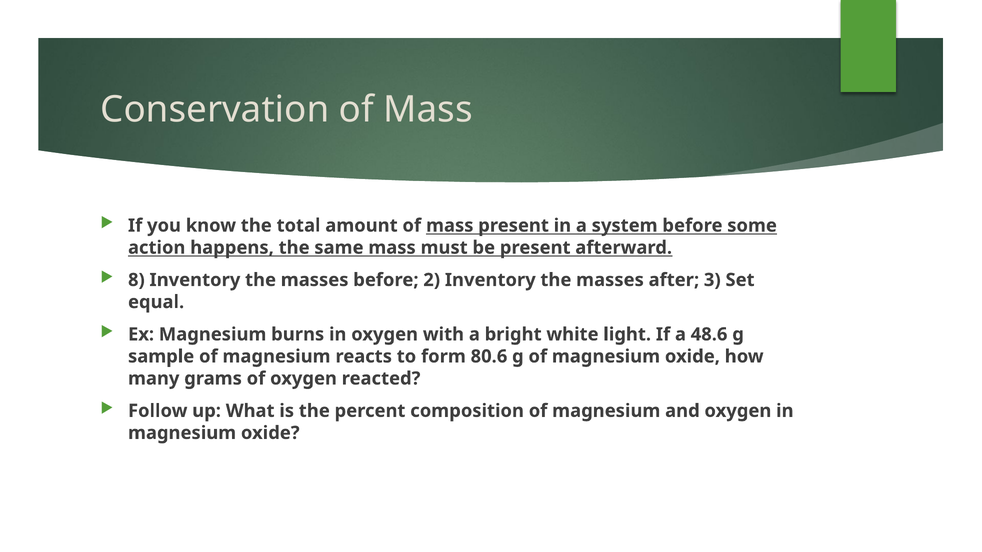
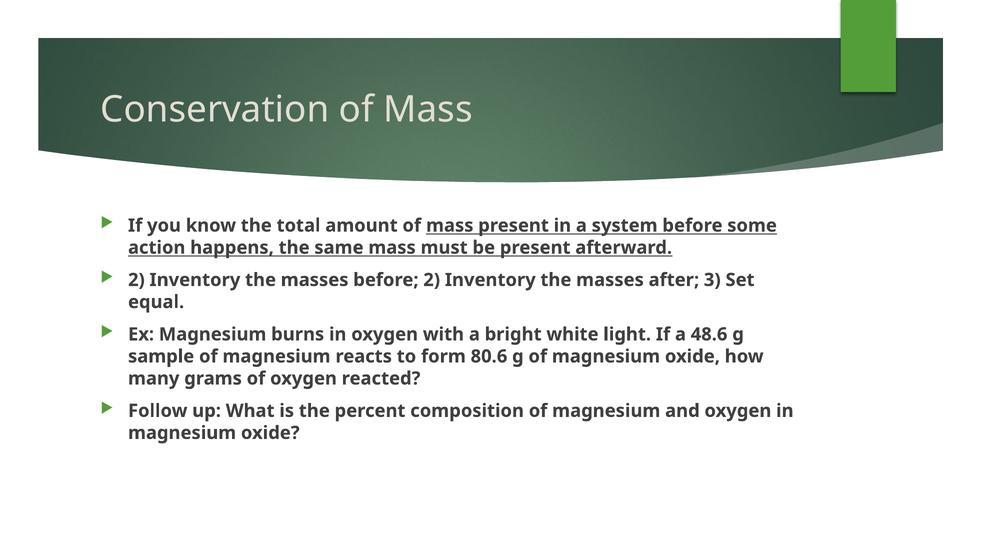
8 at (136, 280): 8 -> 2
